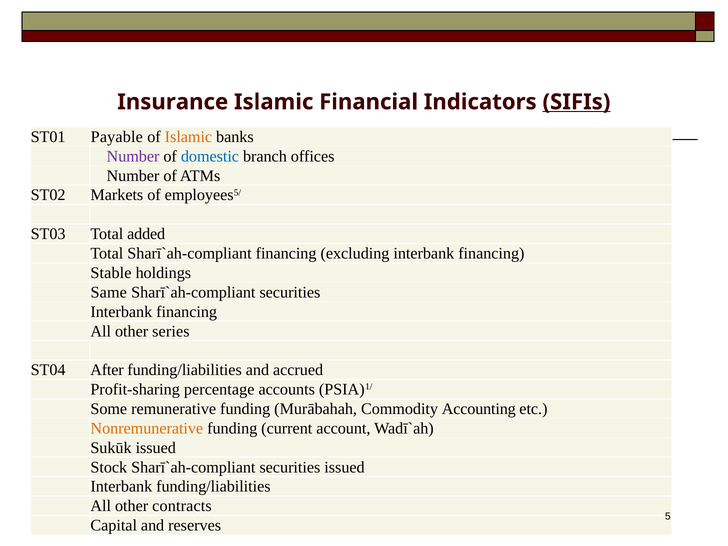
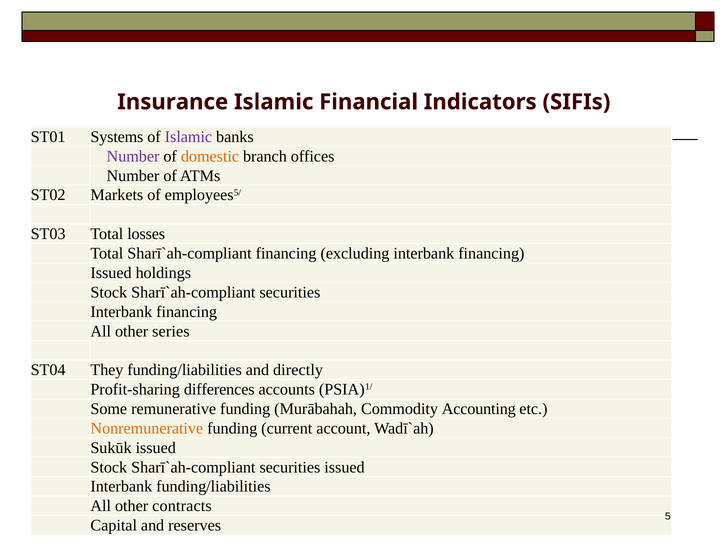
SIFIs underline: present -> none
Payable: Payable -> Systems
Islamic at (188, 137) colour: orange -> purple
domestic colour: blue -> orange
added: added -> losses
Stable at (111, 273): Stable -> Issued
Same at (109, 292): Same -> Stock
After: After -> They
accrued: accrued -> directly
percentage: percentage -> differences
